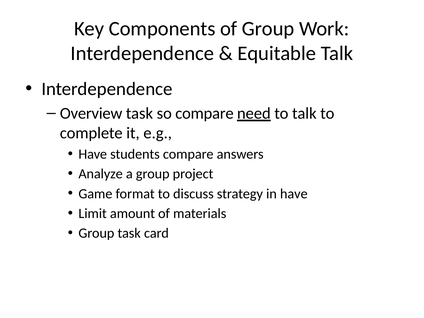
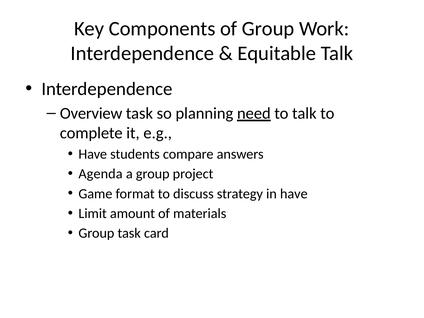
so compare: compare -> planning
Analyze: Analyze -> Agenda
